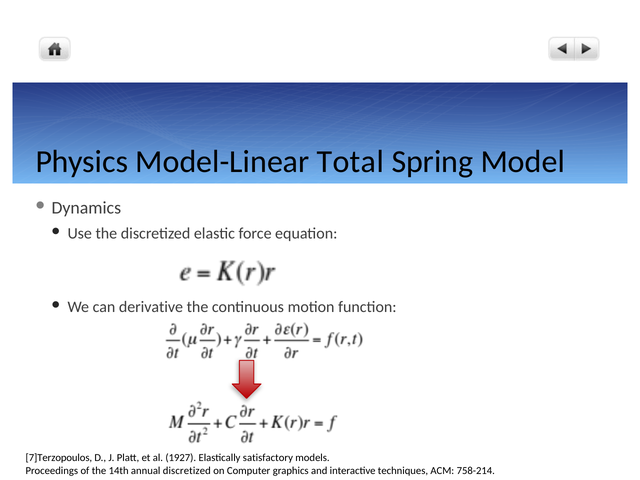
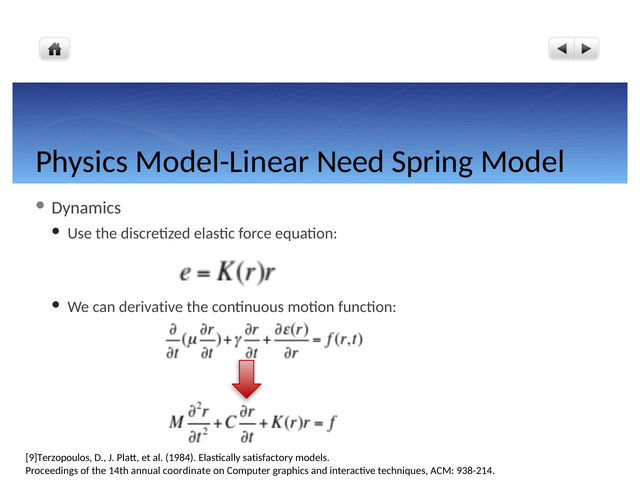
Total: Total -> Need
7]Terzopoulos: 7]Terzopoulos -> 9]Terzopoulos
1927: 1927 -> 1984
annual discretized: discretized -> coordinate
758-214: 758-214 -> 938-214
